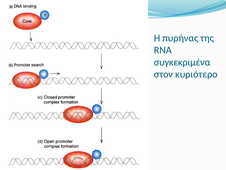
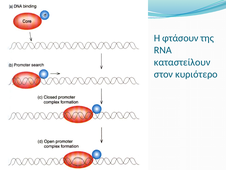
πυρήνας: πυρήνας -> φτάσουν
συγκεκριμένα: συγκεκριμένα -> καταστείλουν
